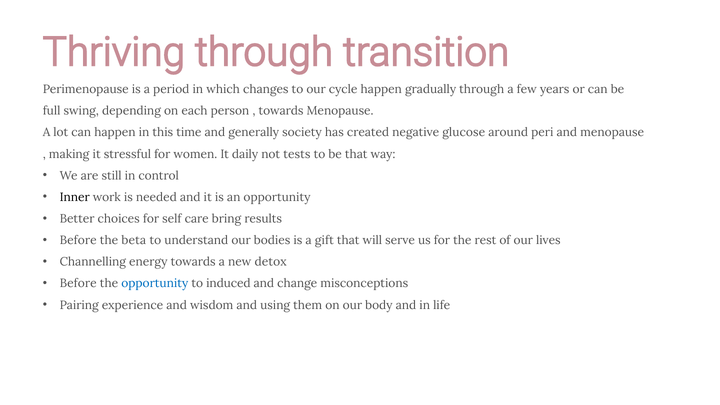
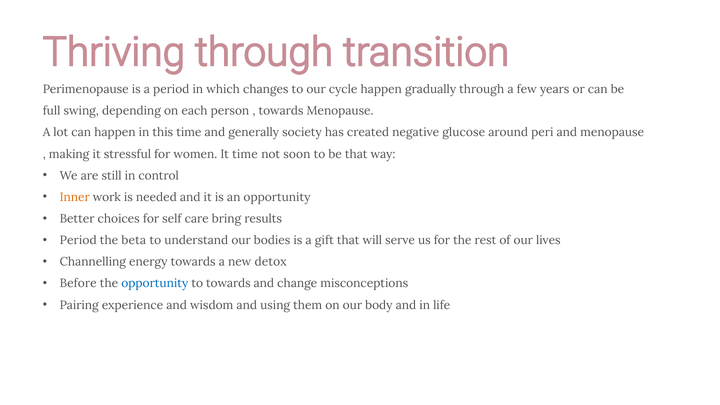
It daily: daily -> time
tests: tests -> soon
Inner colour: black -> orange
Before at (78, 240): Before -> Period
to induced: induced -> towards
